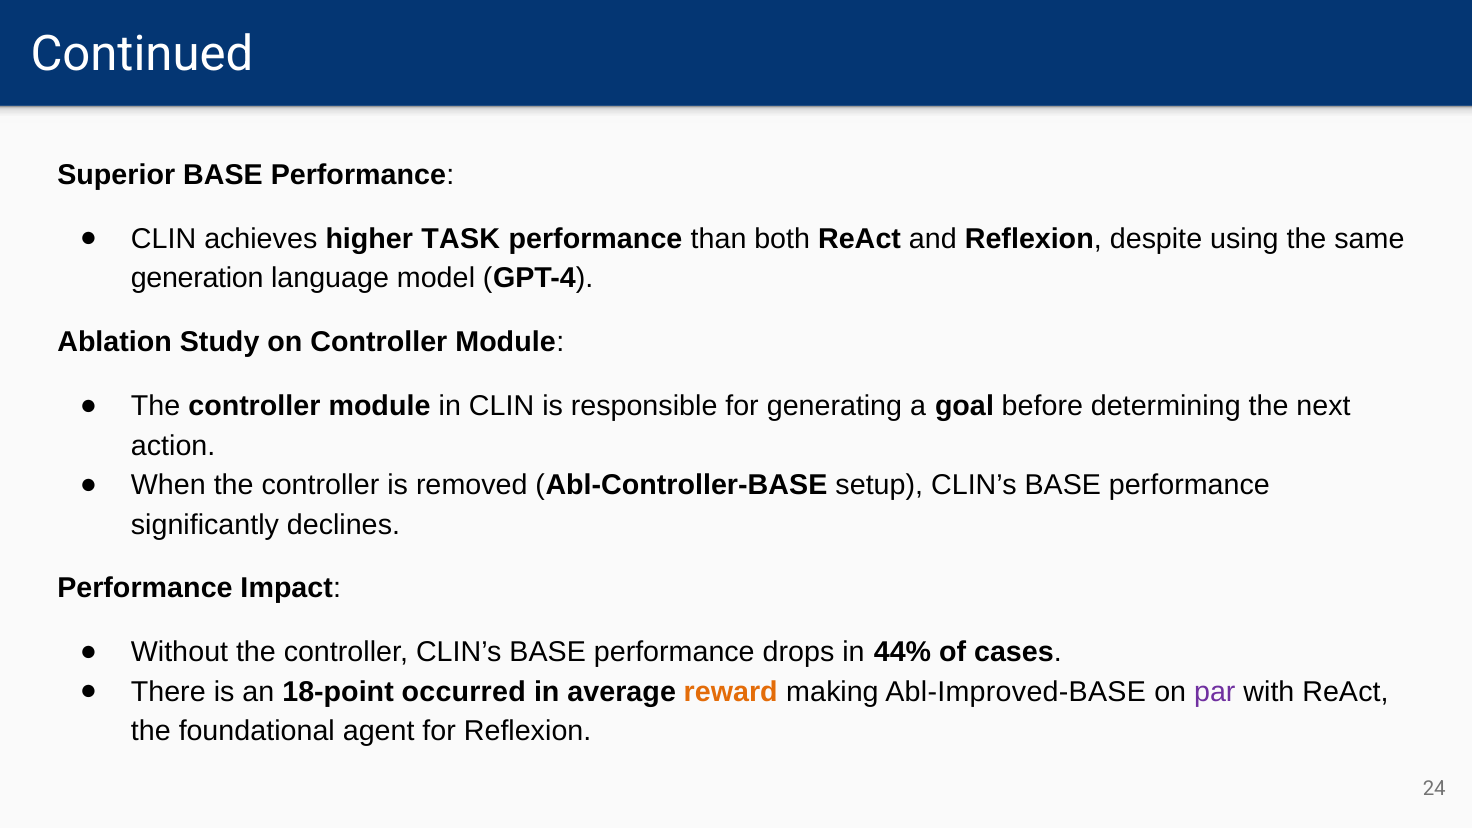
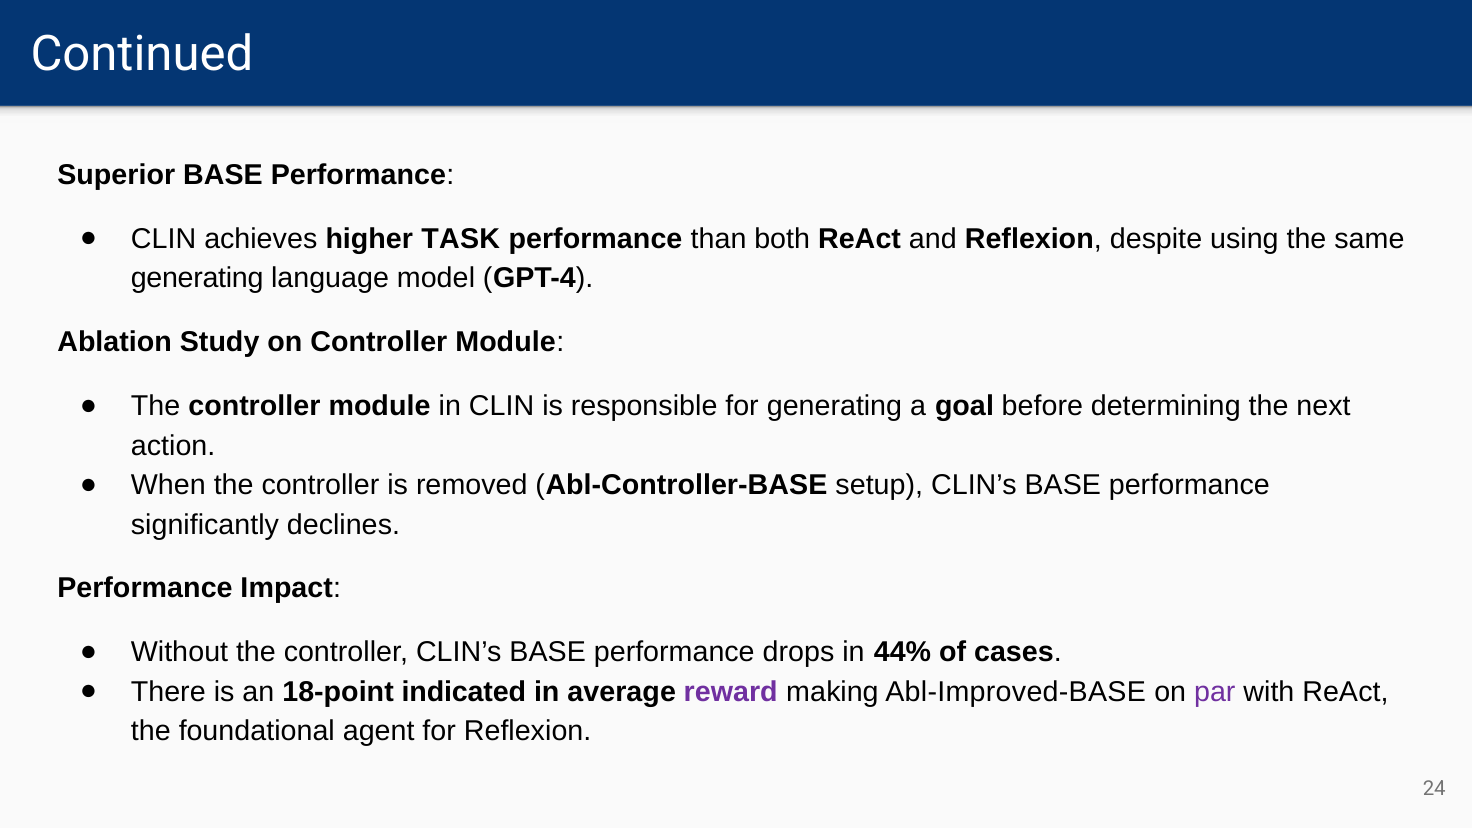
generation at (197, 278): generation -> generating
occurred: occurred -> indicated
reward colour: orange -> purple
